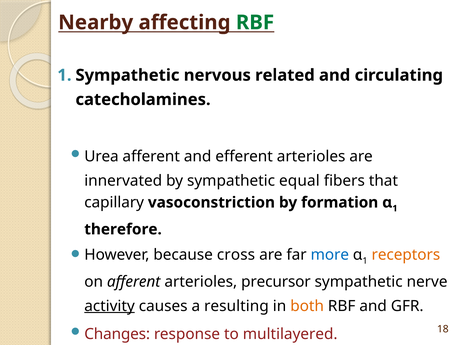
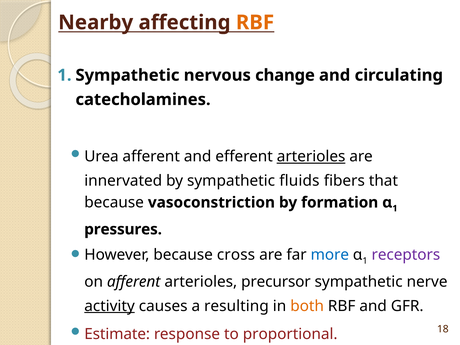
RBF at (255, 23) colour: green -> orange
related: related -> change
arterioles at (311, 156) underline: none -> present
equal: equal -> fluids
capillary at (114, 202): capillary -> because
therefore: therefore -> pressures
receptors colour: orange -> purple
Changes: Changes -> Estimate
multilayered: multilayered -> proportional
